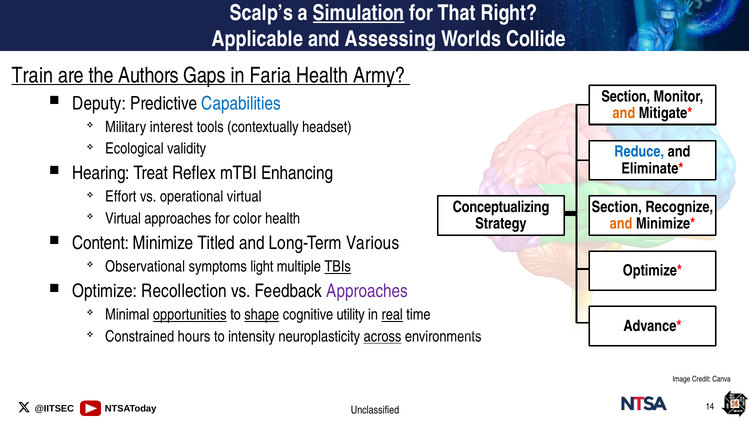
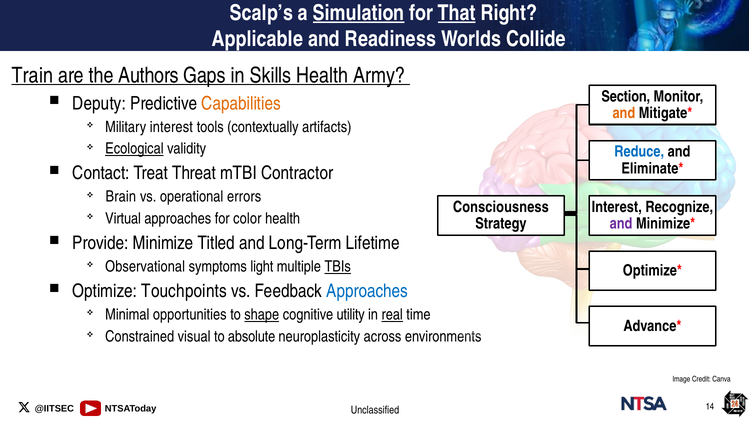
That underline: none -> present
Assessing: Assessing -> Readiness
Faria: Faria -> Skills
Capabilities colour: blue -> orange
headset: headset -> artifacts
Ecological underline: none -> present
Hearing: Hearing -> Contact
Reflex: Reflex -> Threat
Enhancing: Enhancing -> Contractor
Effort: Effort -> Brain
operational virtual: virtual -> errors
Conceptualizing: Conceptualizing -> Consciousness
Section at (617, 207): Section -> Interest
and at (621, 224) colour: orange -> purple
Content: Content -> Provide
Various: Various -> Lifetime
Recollection: Recollection -> Touchpoints
Approaches at (367, 291) colour: purple -> blue
opportunities underline: present -> none
hours: hours -> visual
intensity: intensity -> absolute
across underline: present -> none
